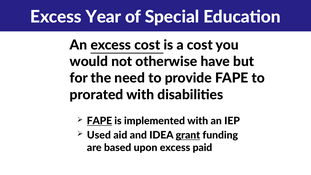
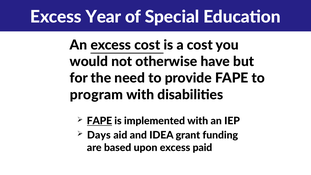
prorated: prorated -> program
Used: Used -> Days
grant underline: present -> none
